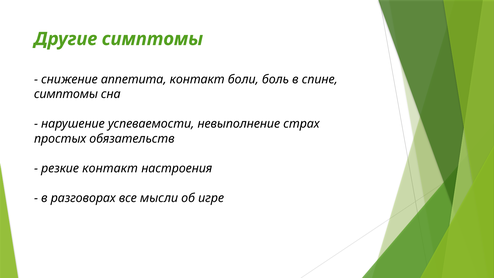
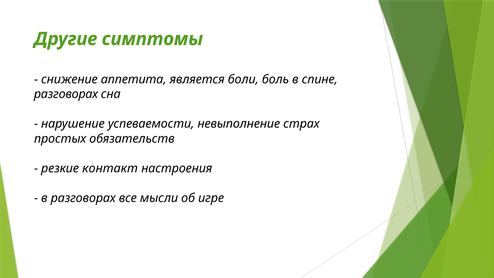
аппетита контакт: контакт -> является
симптомы at (66, 94): симптомы -> разговорах
